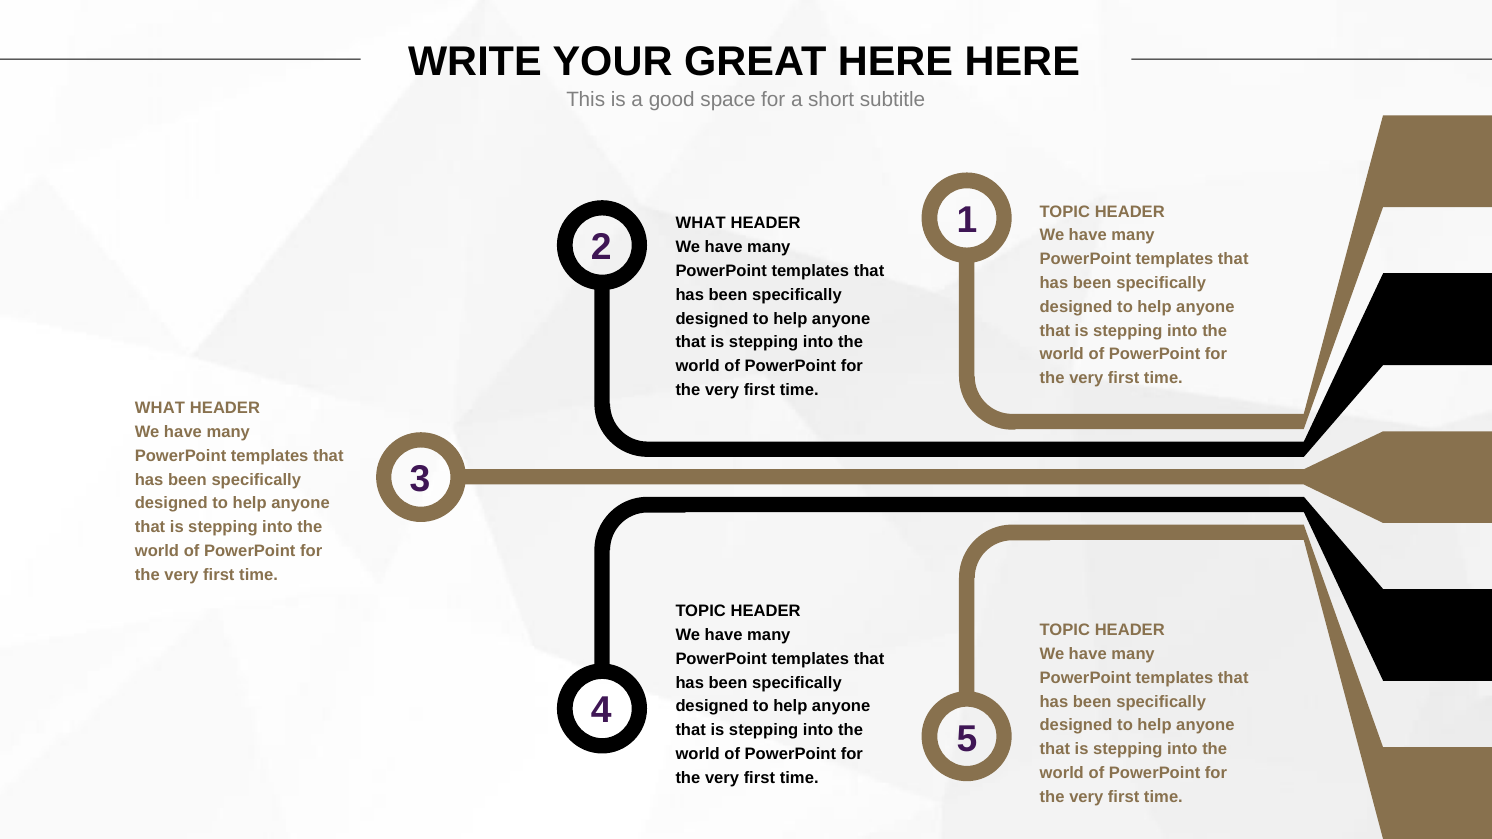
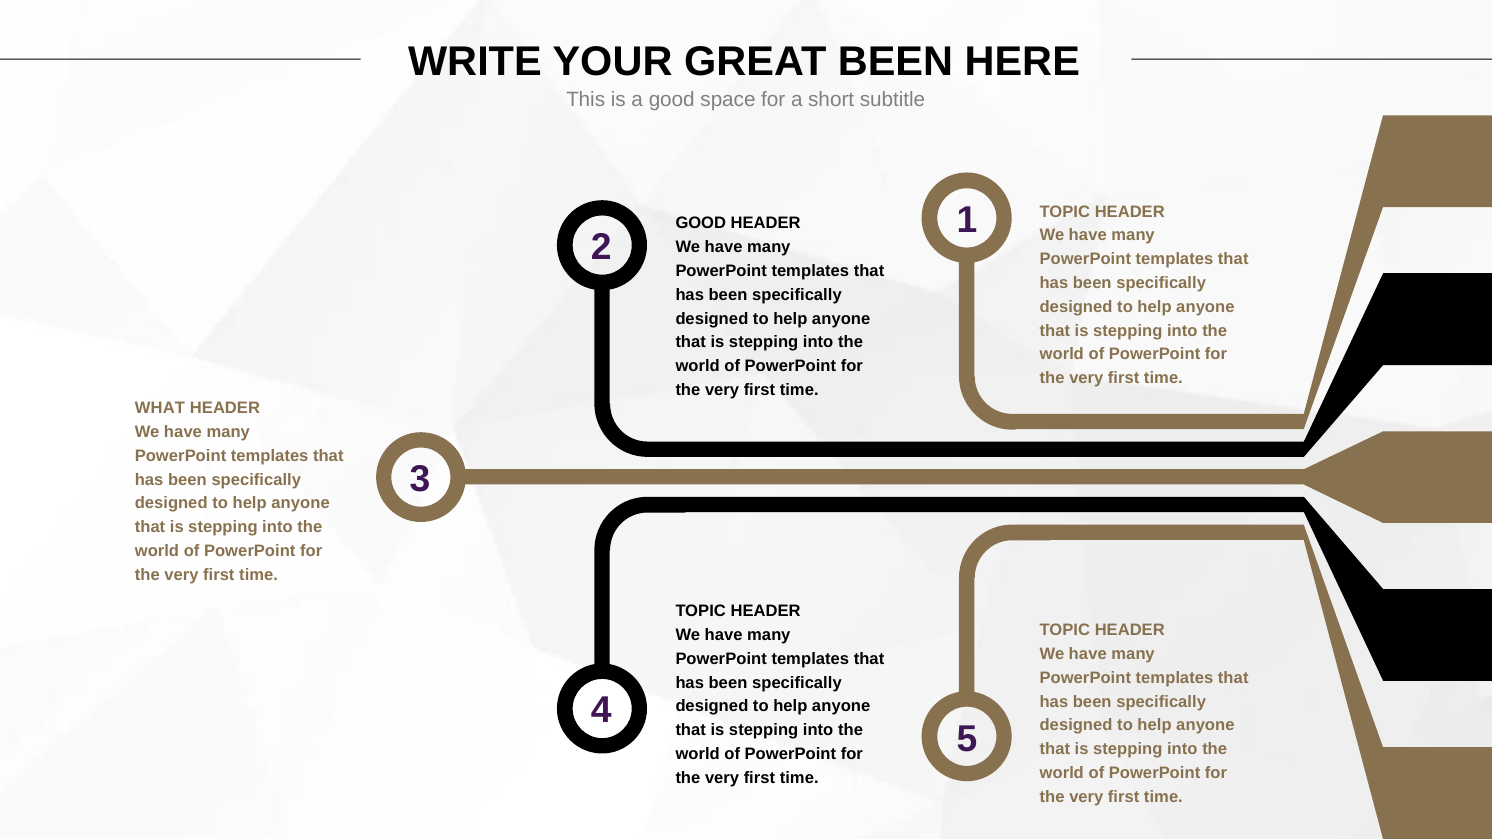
GREAT HERE: HERE -> BEEN
WHAT at (701, 224): WHAT -> GOOD
